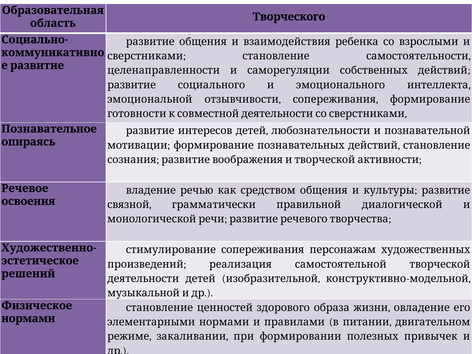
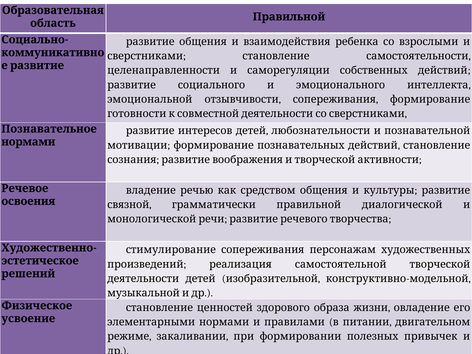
Творческого at (289, 17): Творческого -> Правильной
опираясь at (28, 142): опираясь -> нормами
нормами at (28, 318): нормами -> усвоение
